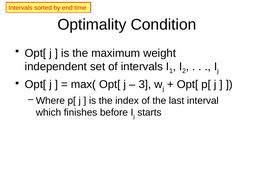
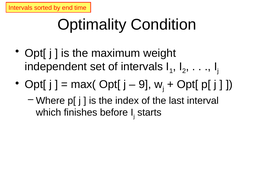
3: 3 -> 9
